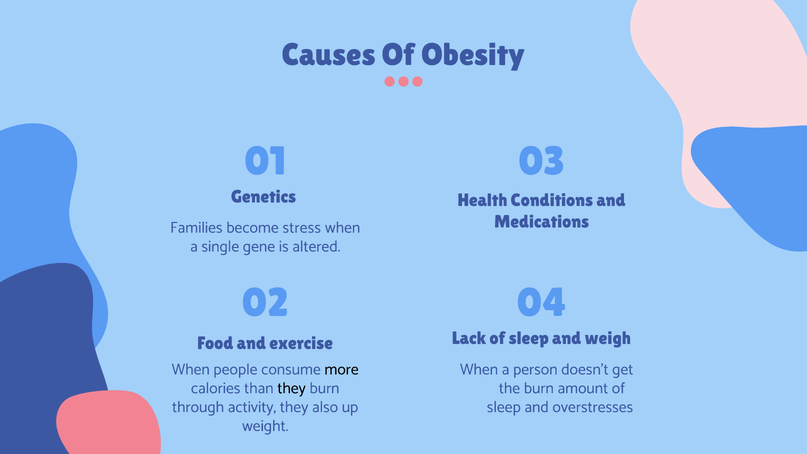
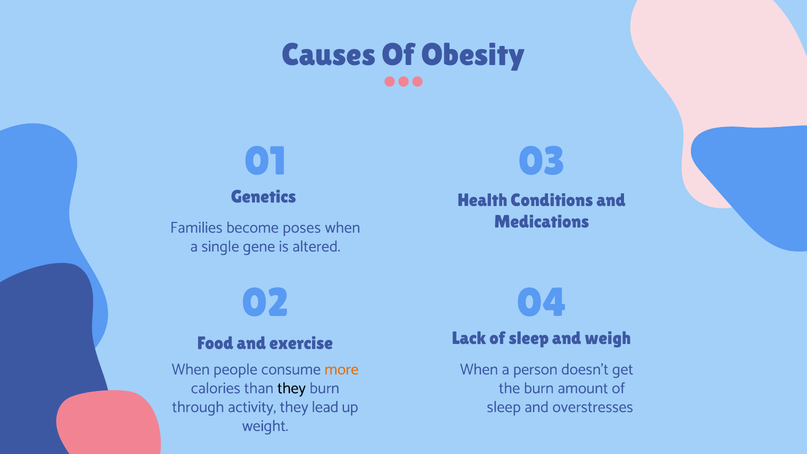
stress: stress -> poses
more colour: black -> orange
also: also -> lead
